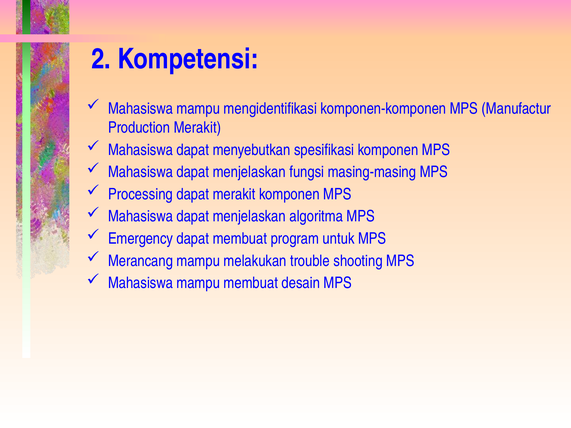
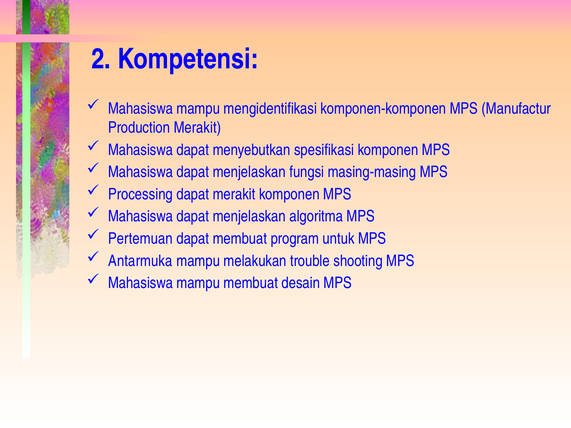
Emergency: Emergency -> Pertemuan
Merancang: Merancang -> Antarmuka
